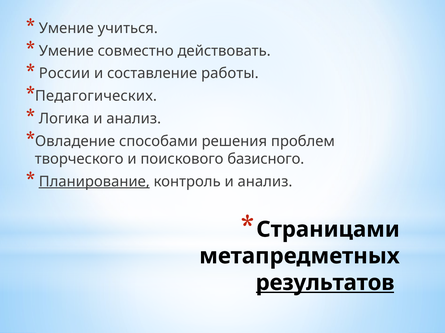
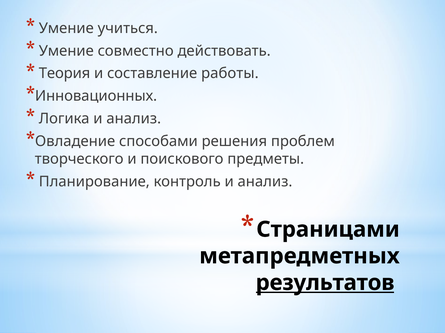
России: России -> Теория
Педагогических: Педагогических -> Инновационных
базисного: базисного -> предметы
Планирование underline: present -> none
